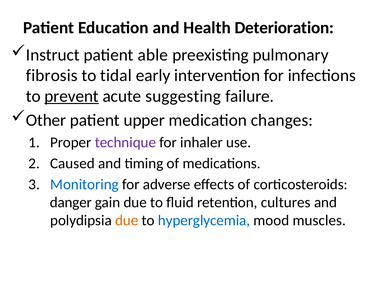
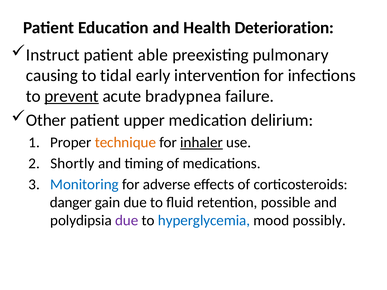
fibrosis: fibrosis -> causing
suggesting: suggesting -> bradypnea
changes: changes -> delirium
technique colour: purple -> orange
inhaler underline: none -> present
Caused: Caused -> Shortly
cultures: cultures -> possible
due at (127, 221) colour: orange -> purple
muscles: muscles -> possibly
